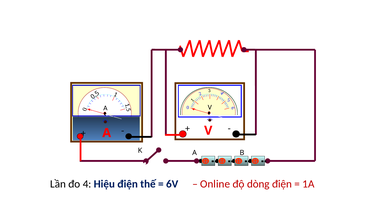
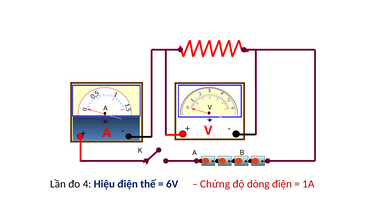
Online: Online -> Chứng
